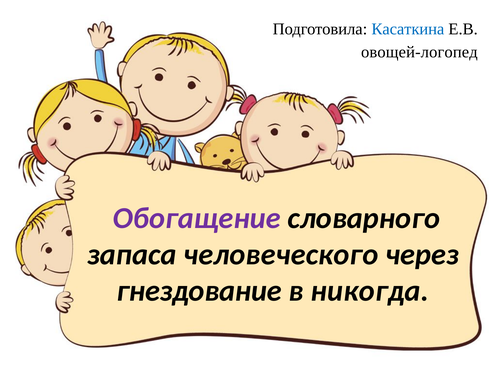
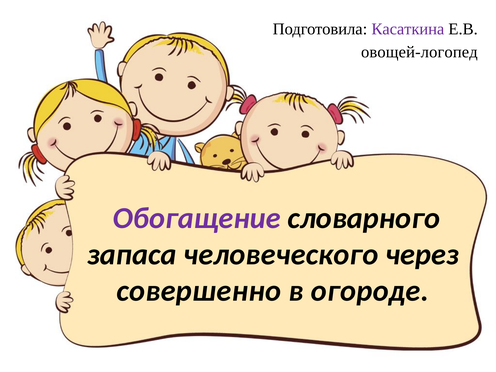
Касаткина colour: blue -> purple
гнездование: гнездование -> совершенно
никогда: никогда -> огороде
